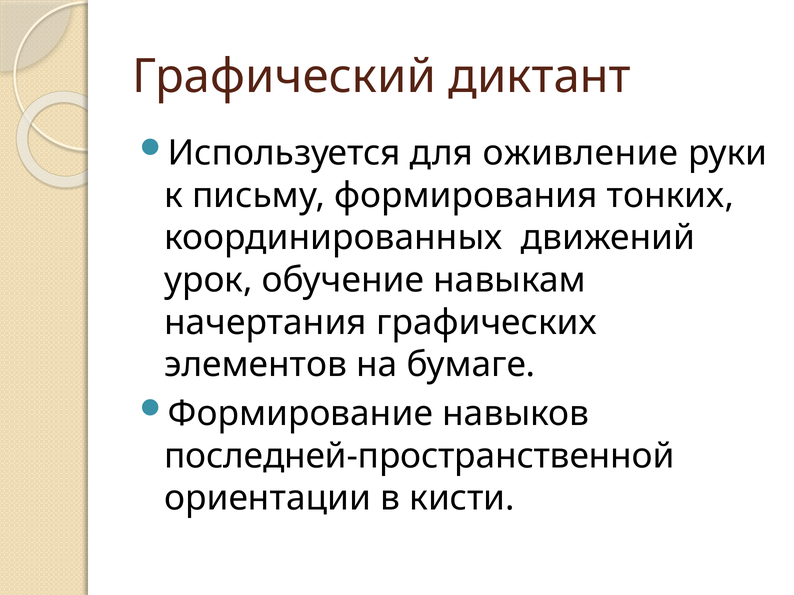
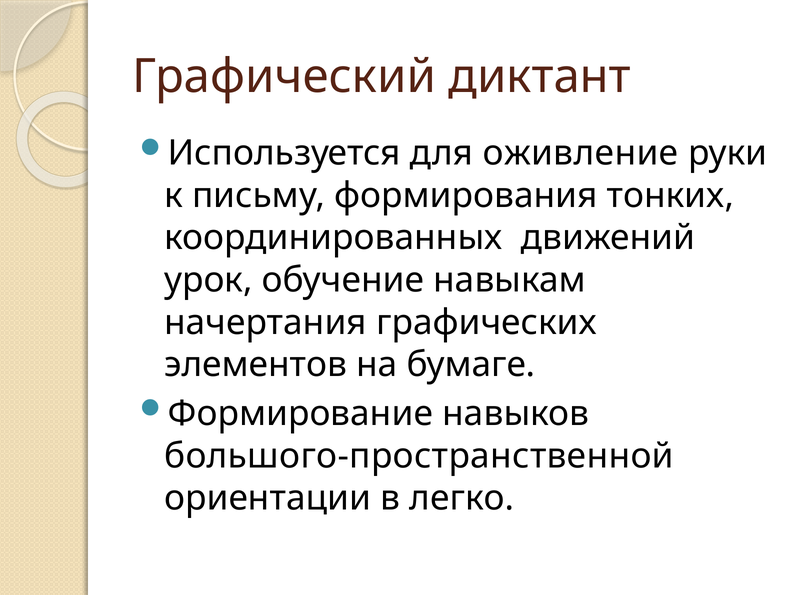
последней-пространственной: последней-пространственной -> большого-пространственной
кисти: кисти -> легко
